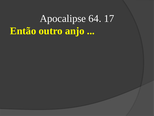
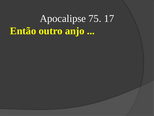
64: 64 -> 75
